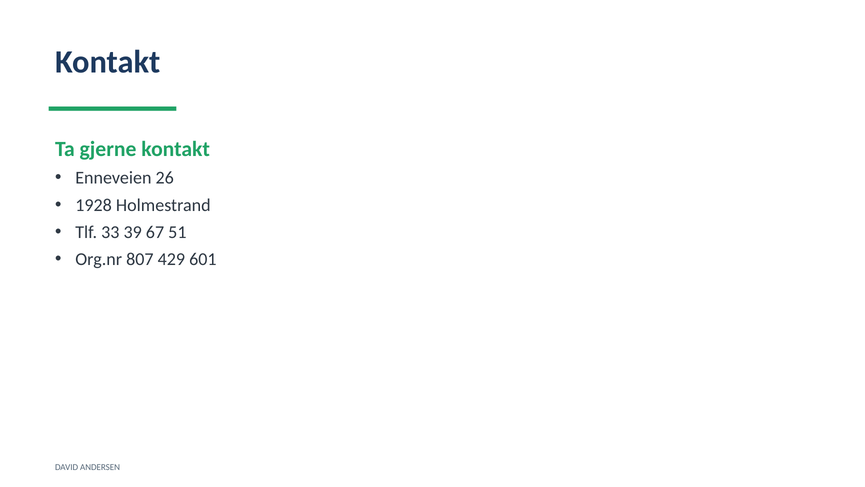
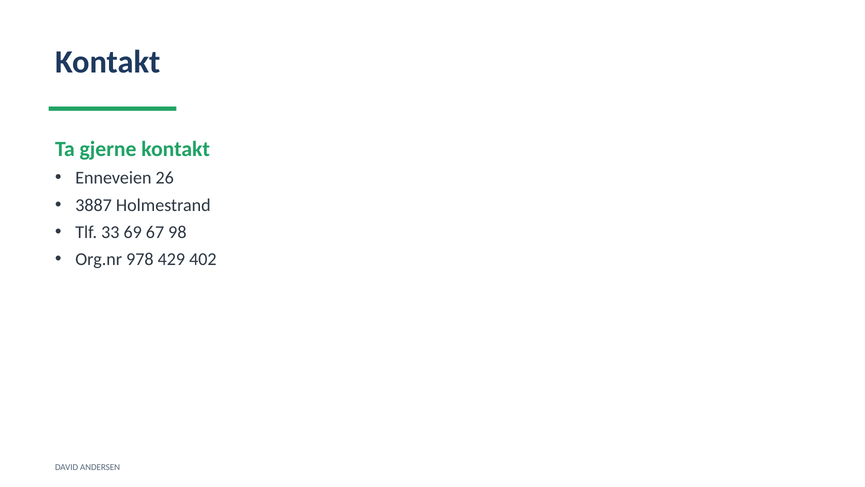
1928: 1928 -> 3887
39: 39 -> 69
51: 51 -> 98
807: 807 -> 978
601: 601 -> 402
